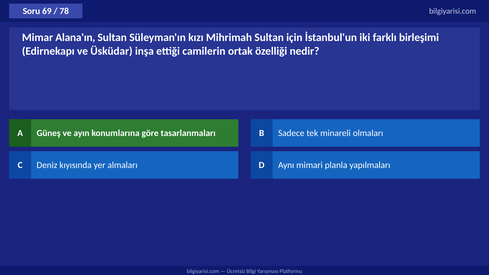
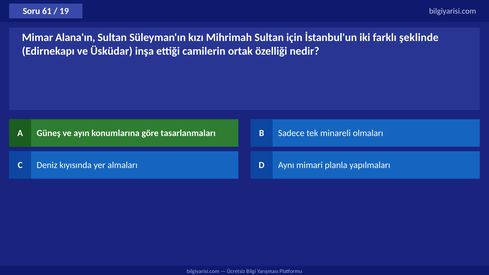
69: 69 -> 61
78: 78 -> 19
birleşimi: birleşimi -> şeklinde
